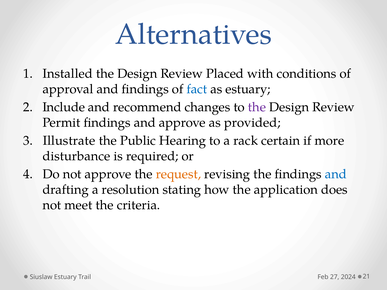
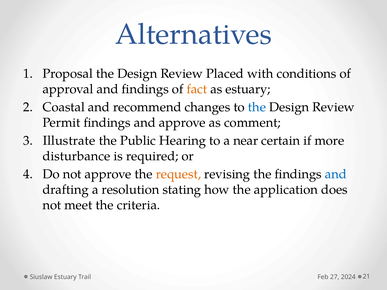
Installed: Installed -> Proposal
fact colour: blue -> orange
Include: Include -> Coastal
the at (257, 107) colour: purple -> blue
provided: provided -> comment
rack: rack -> near
